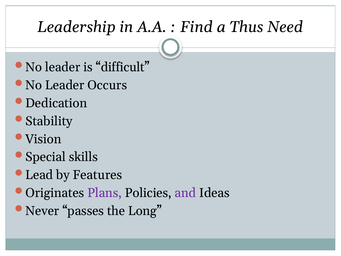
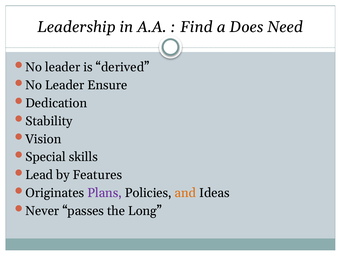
Thus: Thus -> Does
difficult: difficult -> derived
Occurs: Occurs -> Ensure
and colour: purple -> orange
